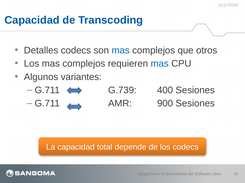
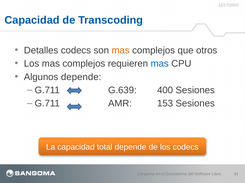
mas at (121, 50) colour: blue -> orange
Algunos variantes: variantes -> depende
G.739: G.739 -> G.639
900: 900 -> 153
